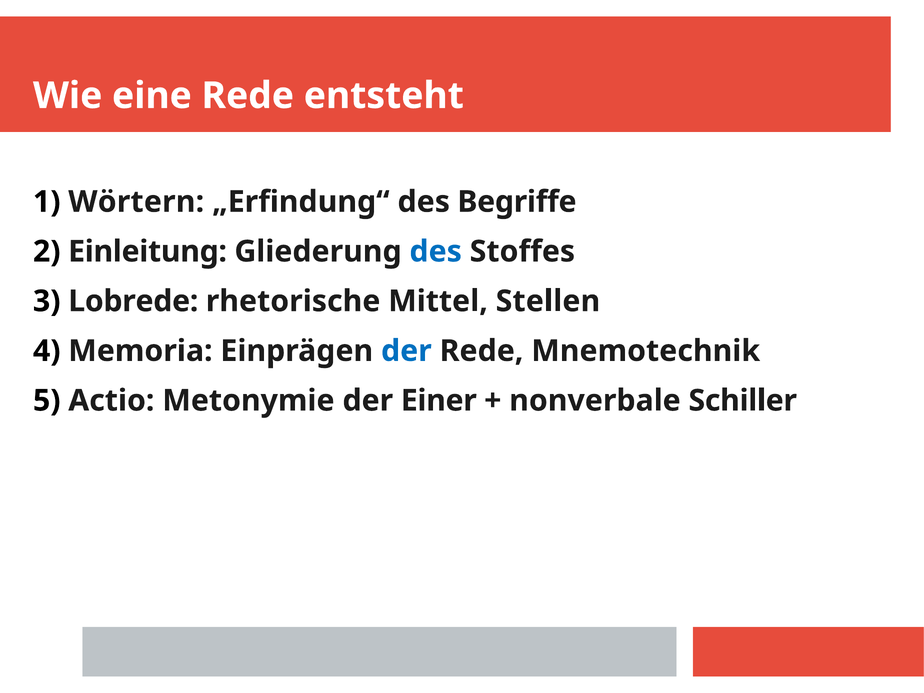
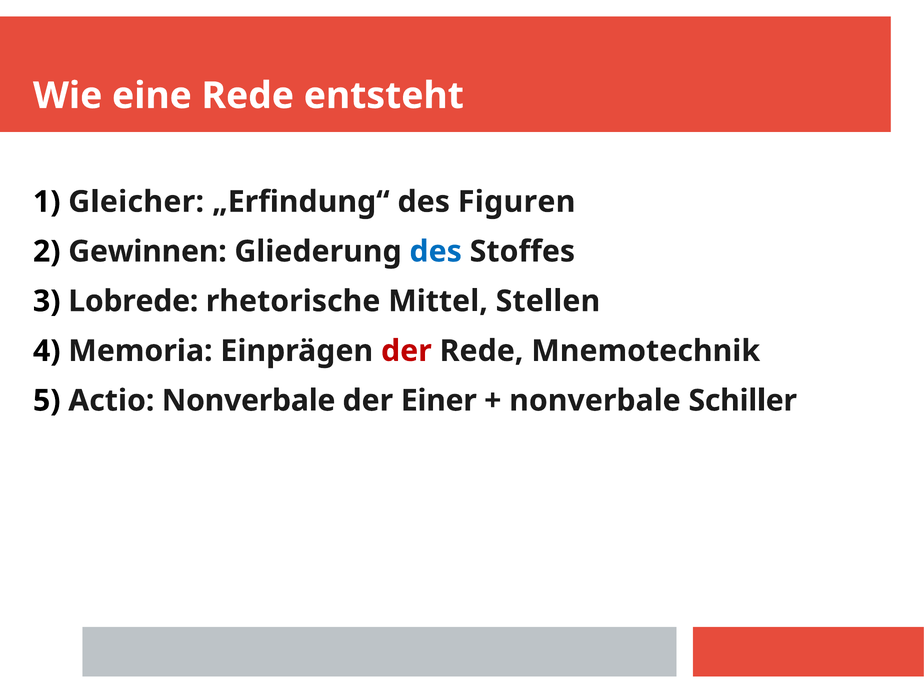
Wörtern: Wörtern -> Gleicher
Begriffe: Begriffe -> Figuren
Einleitung: Einleitung -> Gewinnen
der at (406, 351) colour: blue -> red
Actio Metonymie: Metonymie -> Nonverbale
